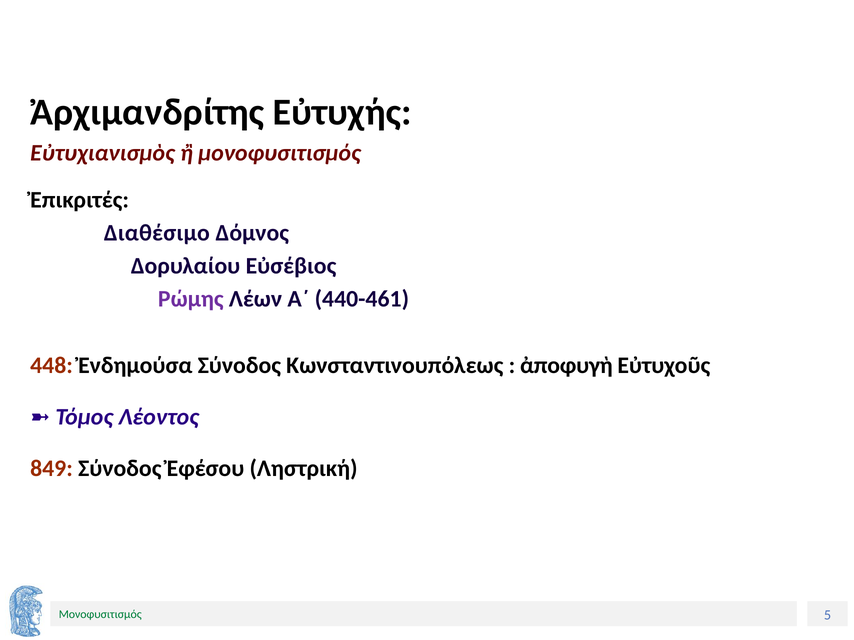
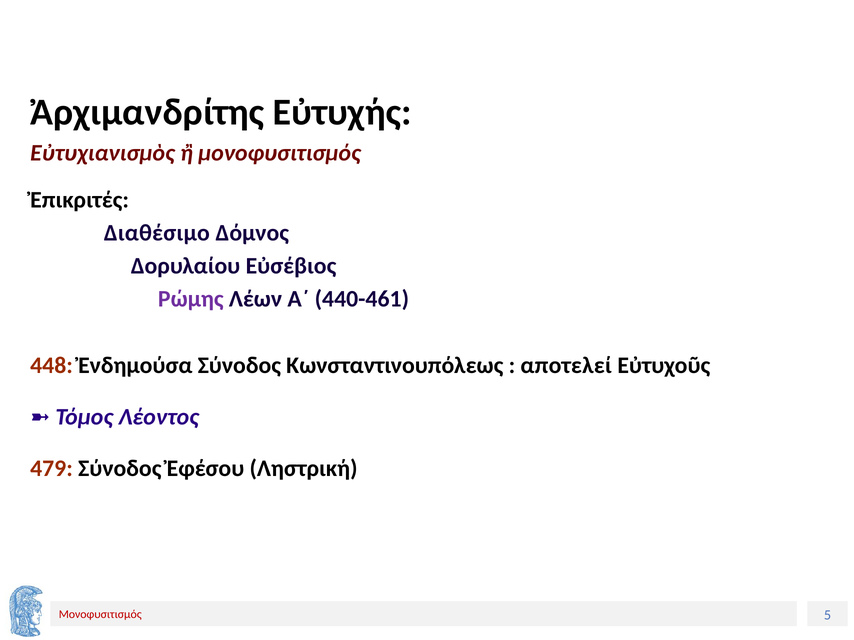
ἀποφυγὴ: ἀποφυγὴ -> αποτελεί
849: 849 -> 479
Μονοφυσιτισμός at (100, 615) colour: green -> red
